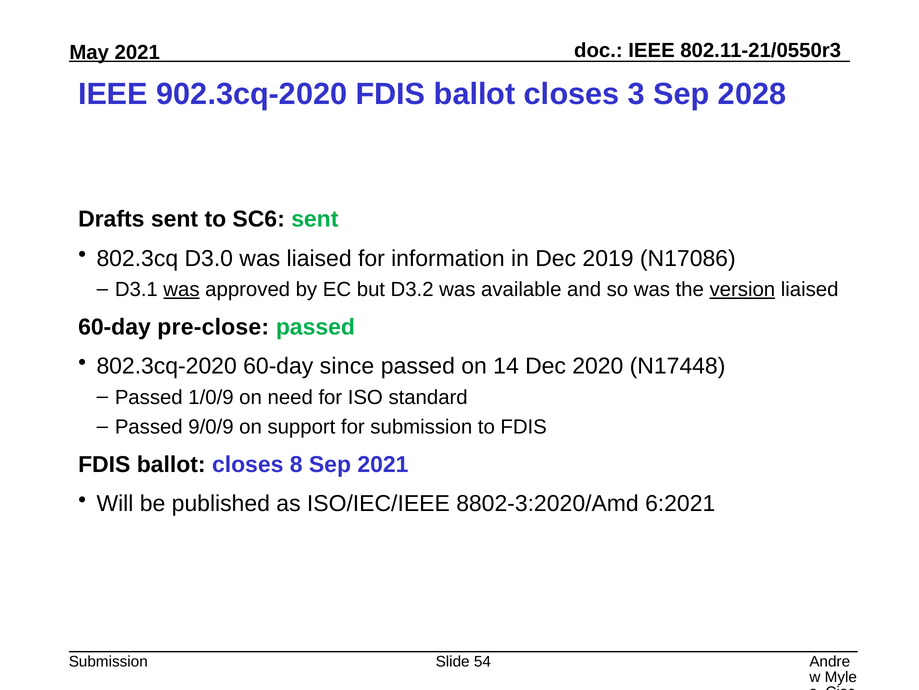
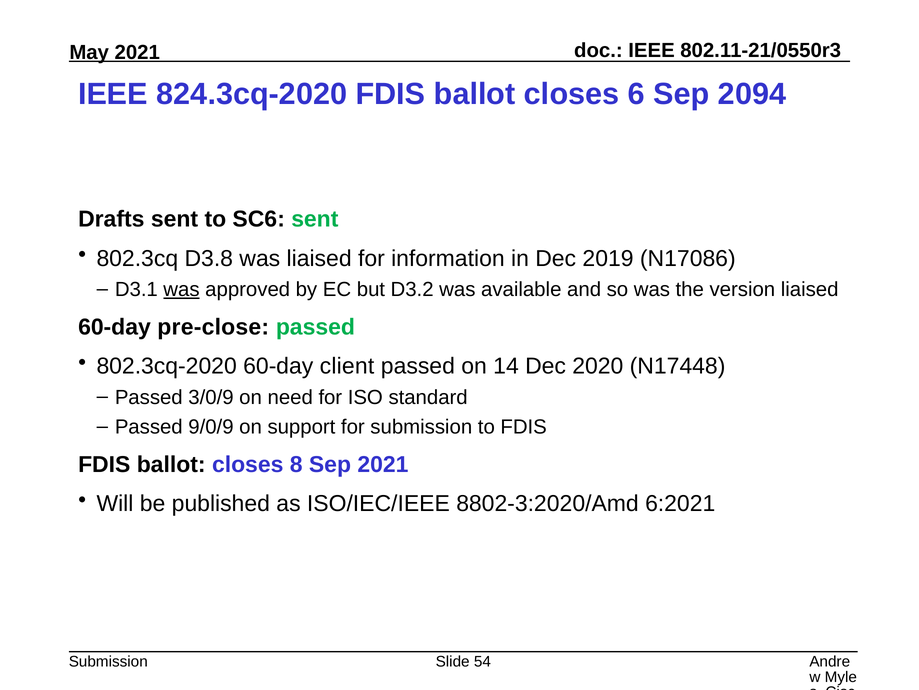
902.3cq-2020: 902.3cq-2020 -> 824.3cq-2020
3: 3 -> 6
2028: 2028 -> 2094
D3.0: D3.0 -> D3.8
version underline: present -> none
since: since -> client
1/0/9: 1/0/9 -> 3/0/9
